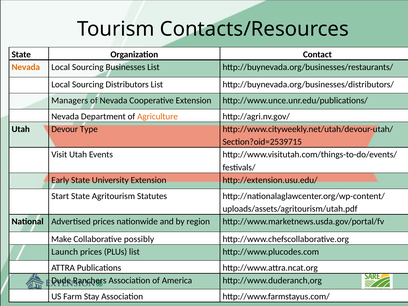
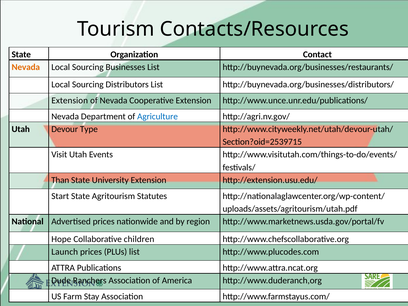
Managers at (70, 100): Managers -> Extension
Agriculture colour: orange -> blue
Early: Early -> Than
Make: Make -> Hope
possibly: possibly -> children
